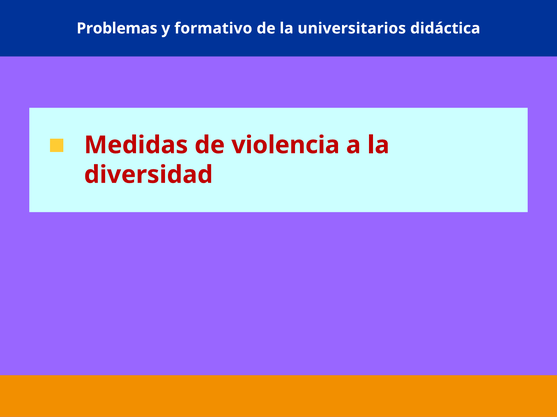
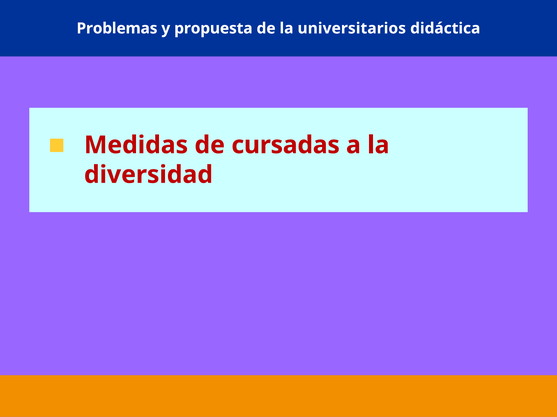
formativo: formativo -> propuesta
violencia: violencia -> cursadas
